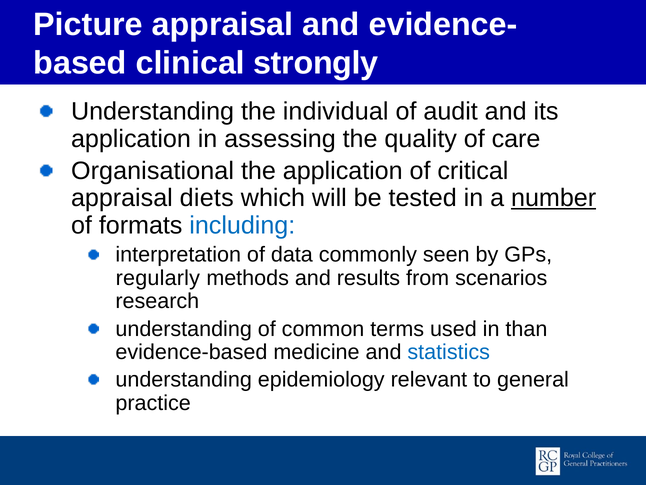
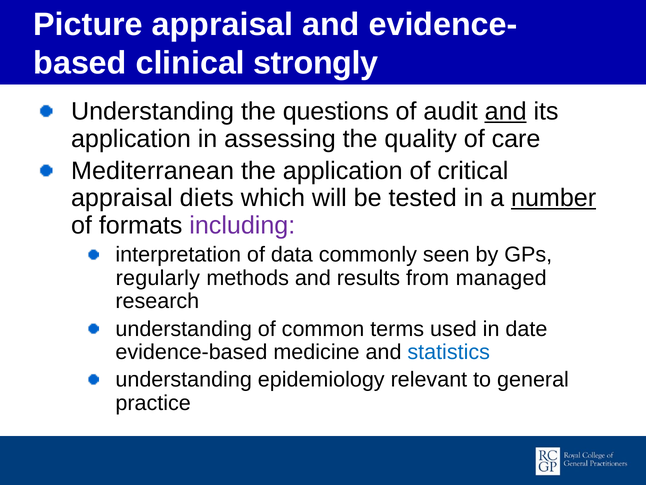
individual: individual -> questions
and at (506, 111) underline: none -> present
Organisational: Organisational -> Mediterranean
including colour: blue -> purple
scenarios: scenarios -> managed
than: than -> date
